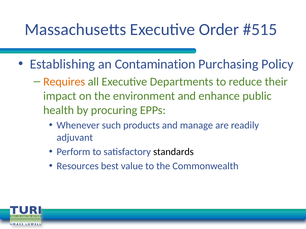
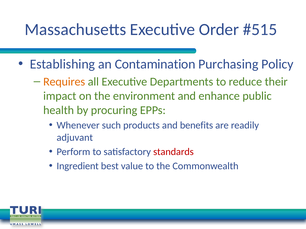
manage: manage -> benefits
standards colour: black -> red
Resources: Resources -> Ingredient
